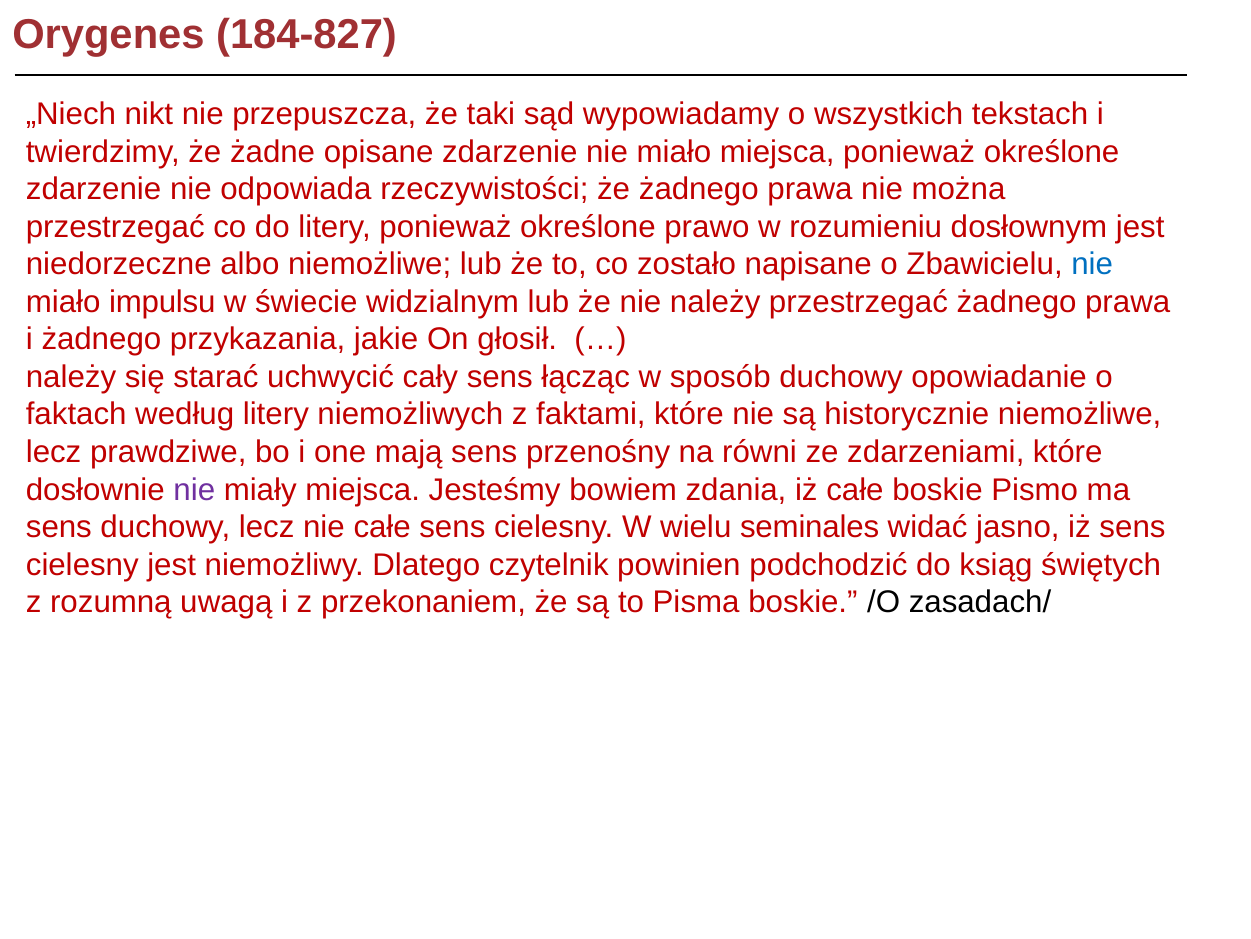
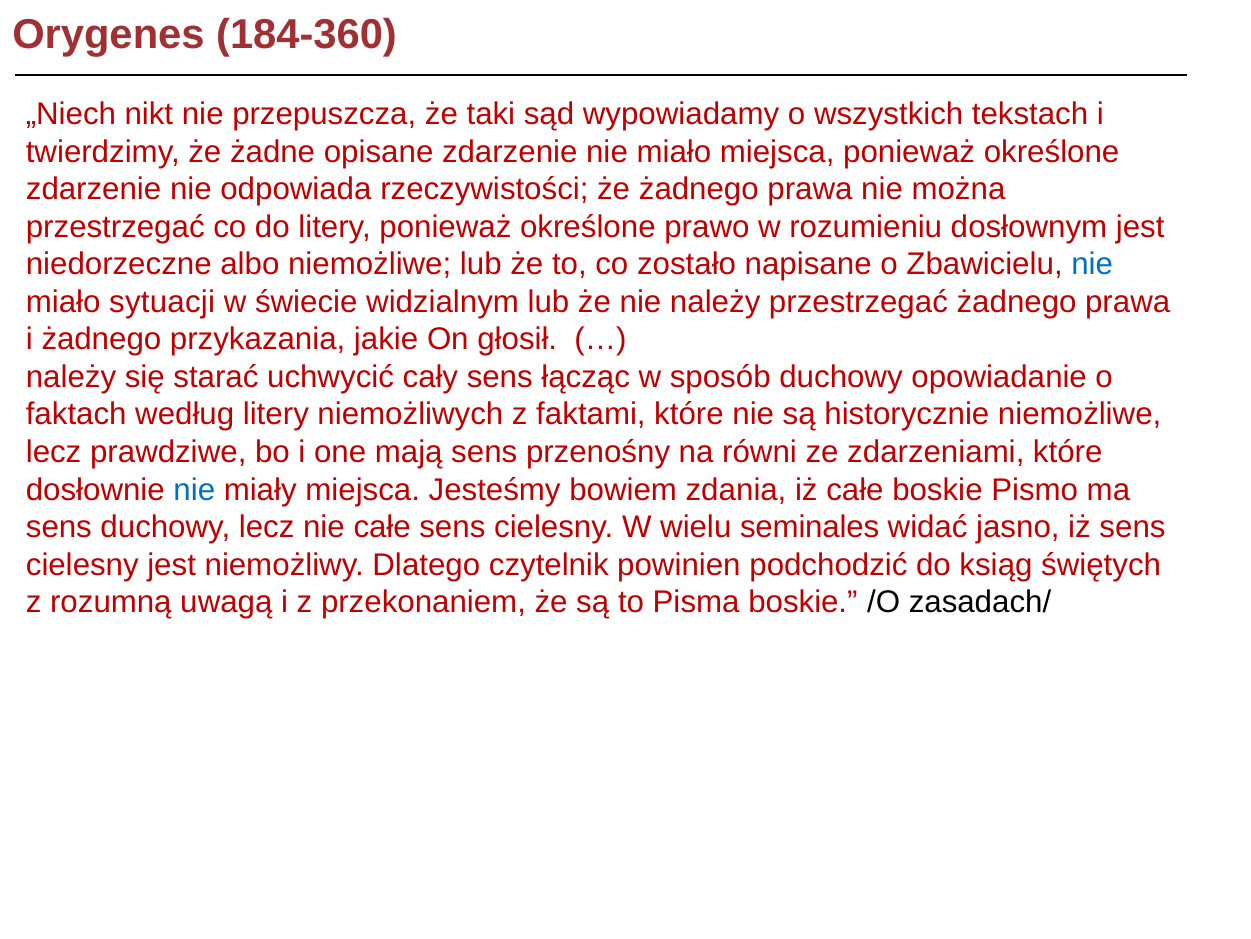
184-827: 184-827 -> 184-360
impulsu: impulsu -> sytuacji
nie at (194, 489) colour: purple -> blue
